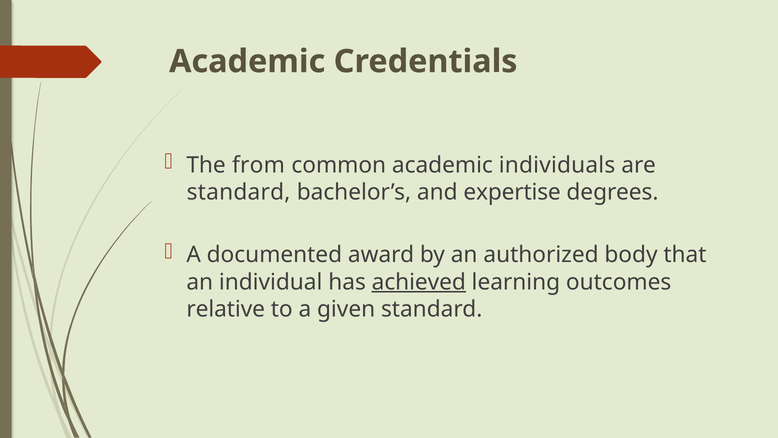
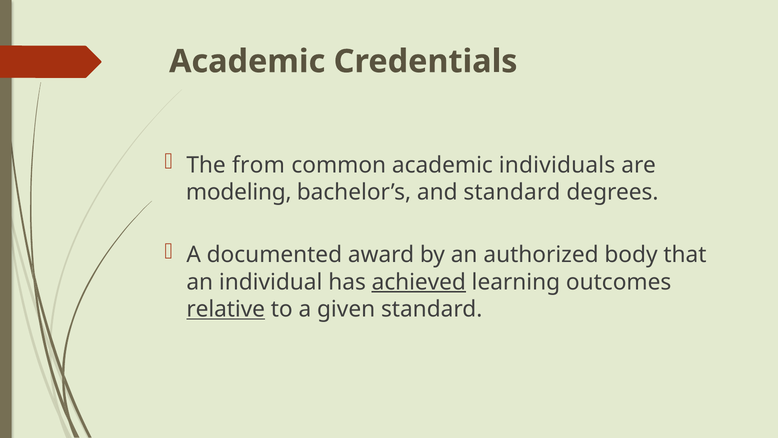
standard at (239, 192): standard -> modeling
and expertise: expertise -> standard
relative underline: none -> present
